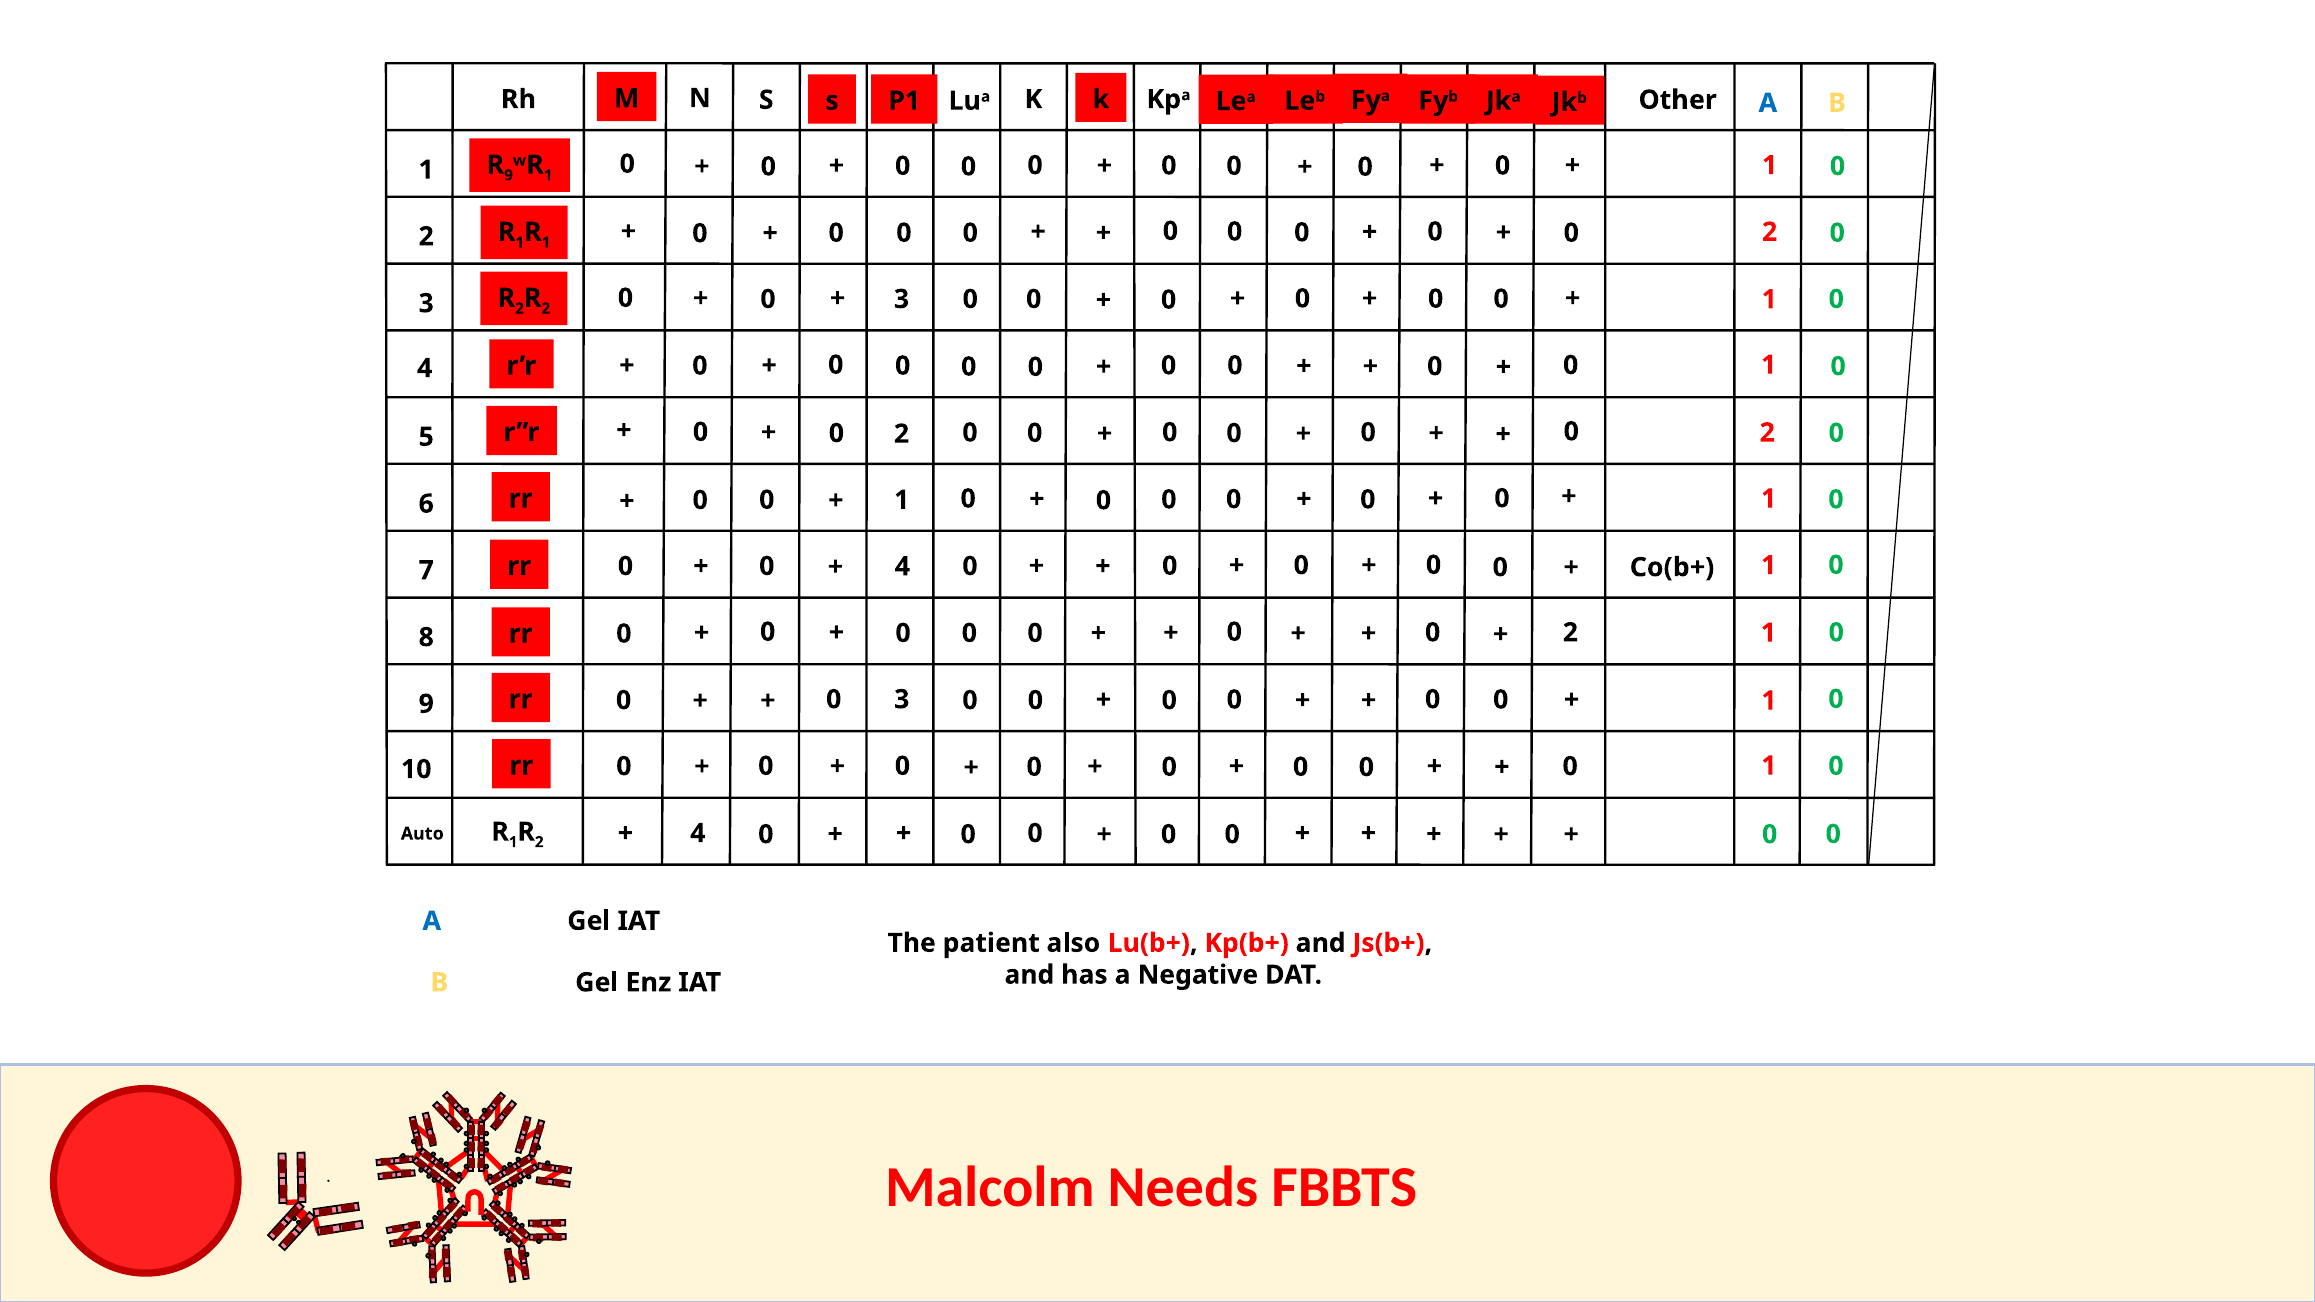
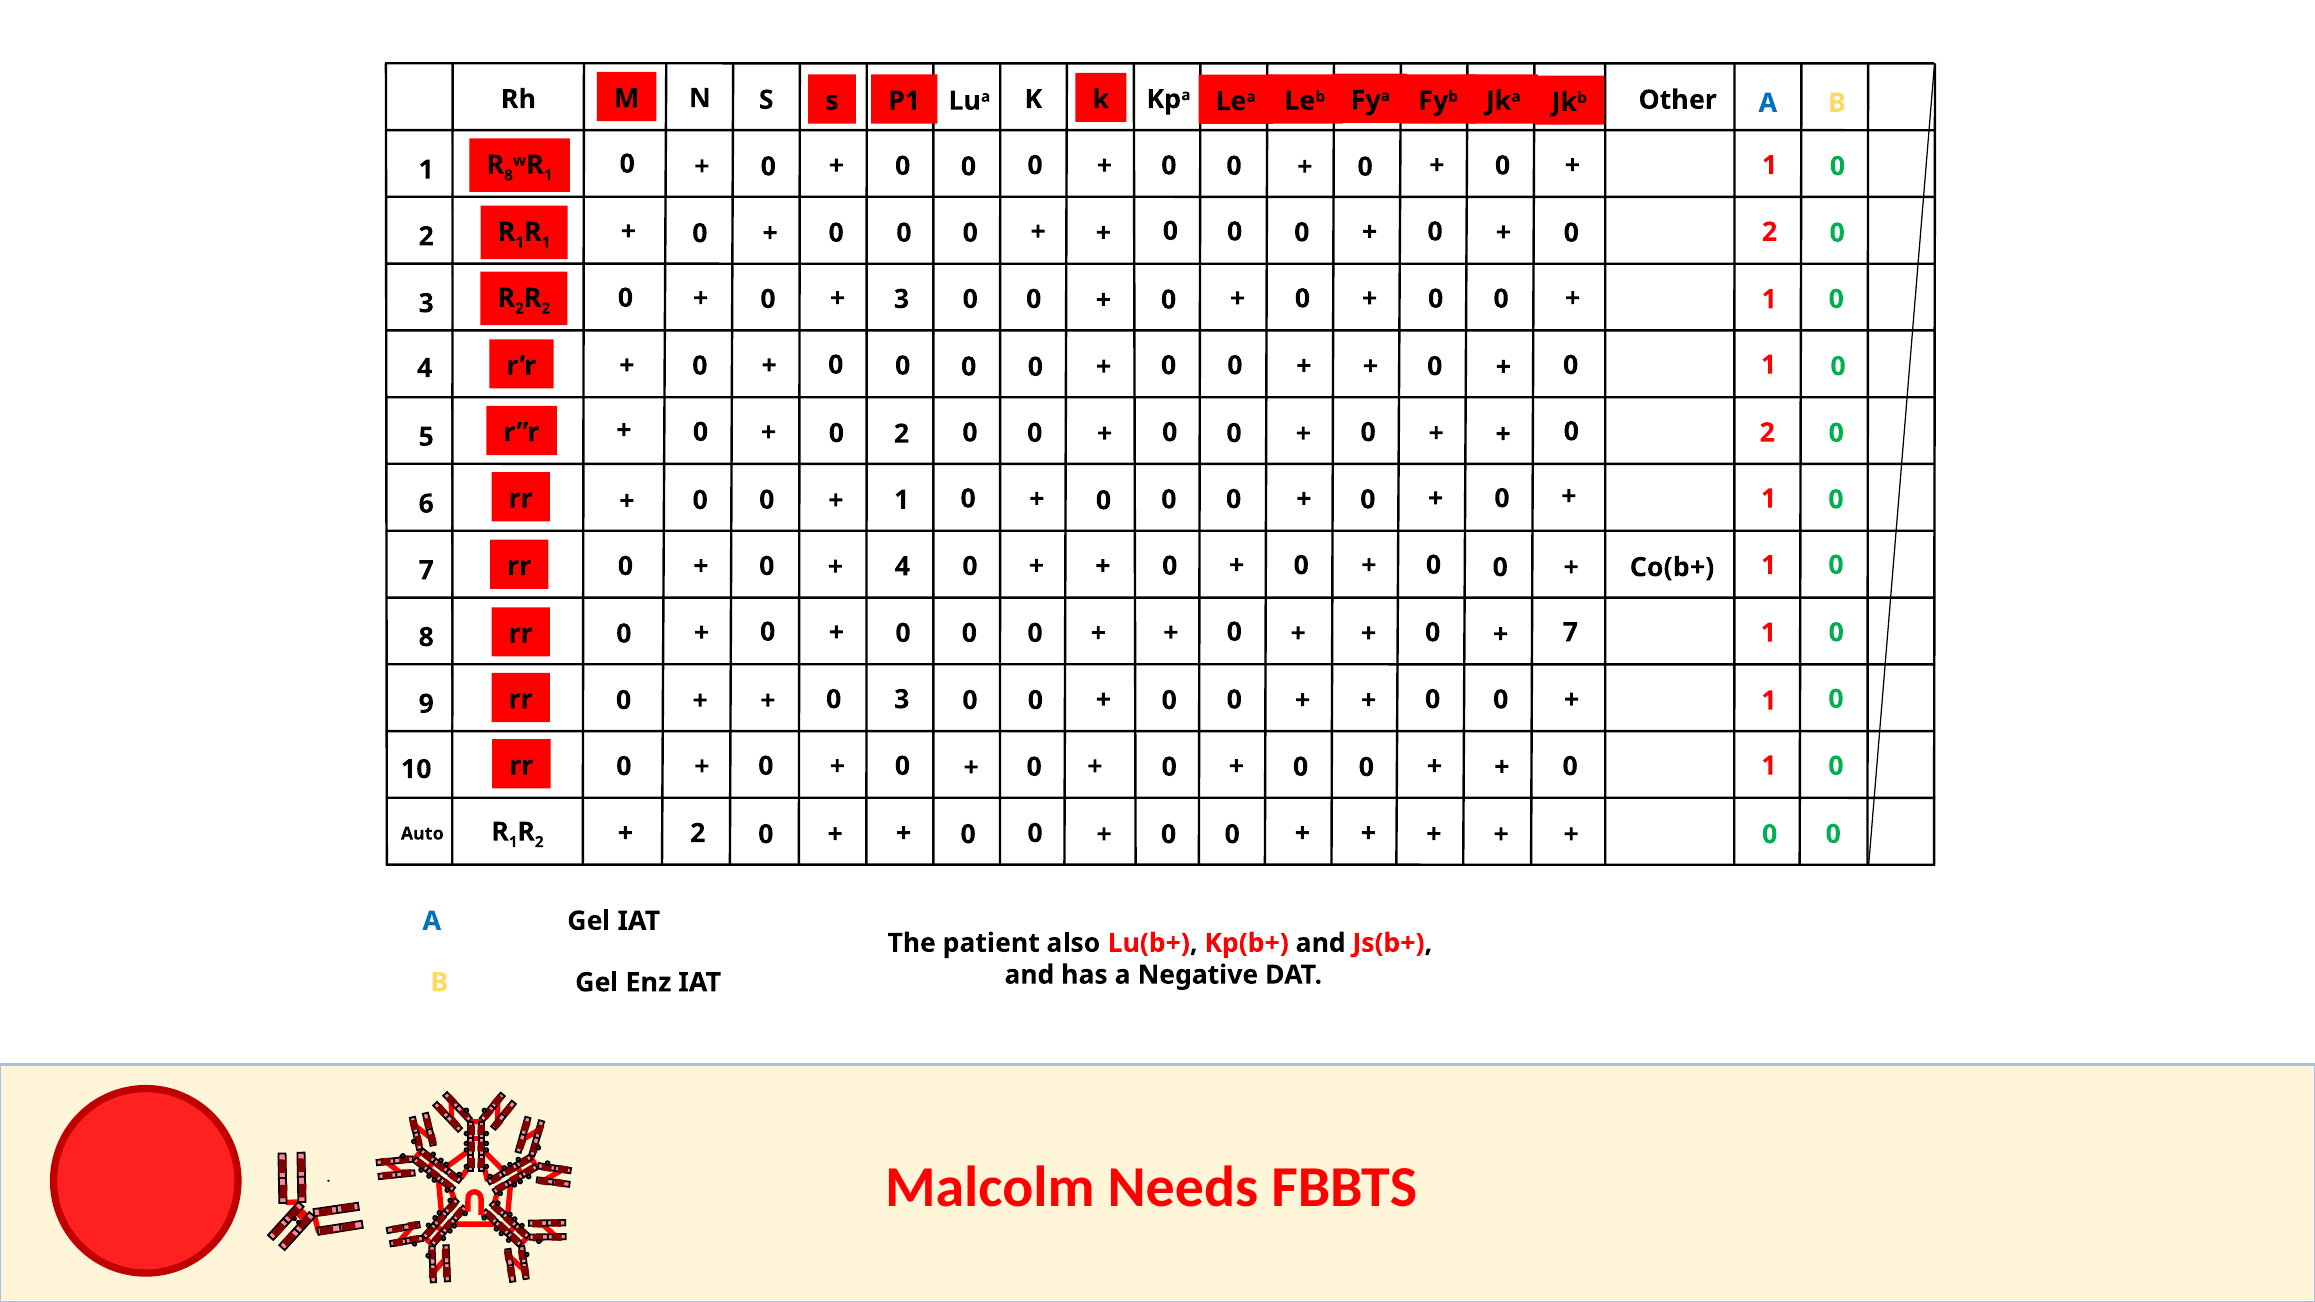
9 at (509, 175): 9 -> 8
2 at (1570, 633): 2 -> 7
4 at (698, 833): 4 -> 2
